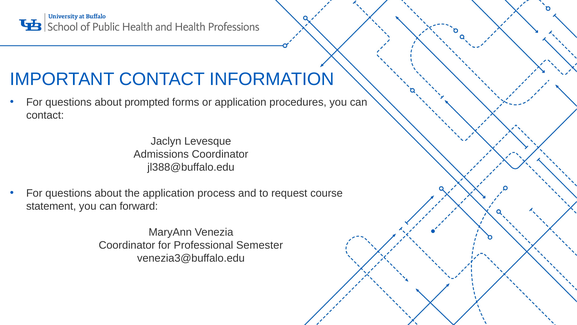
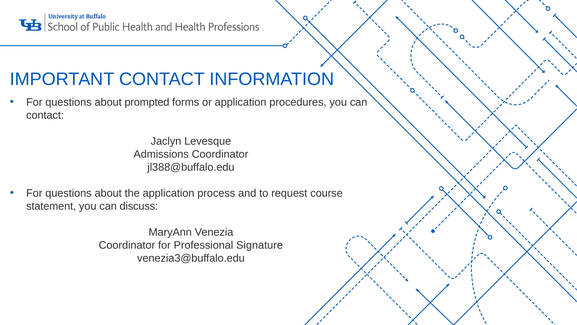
forward: forward -> discuss
Semester: Semester -> Signature
